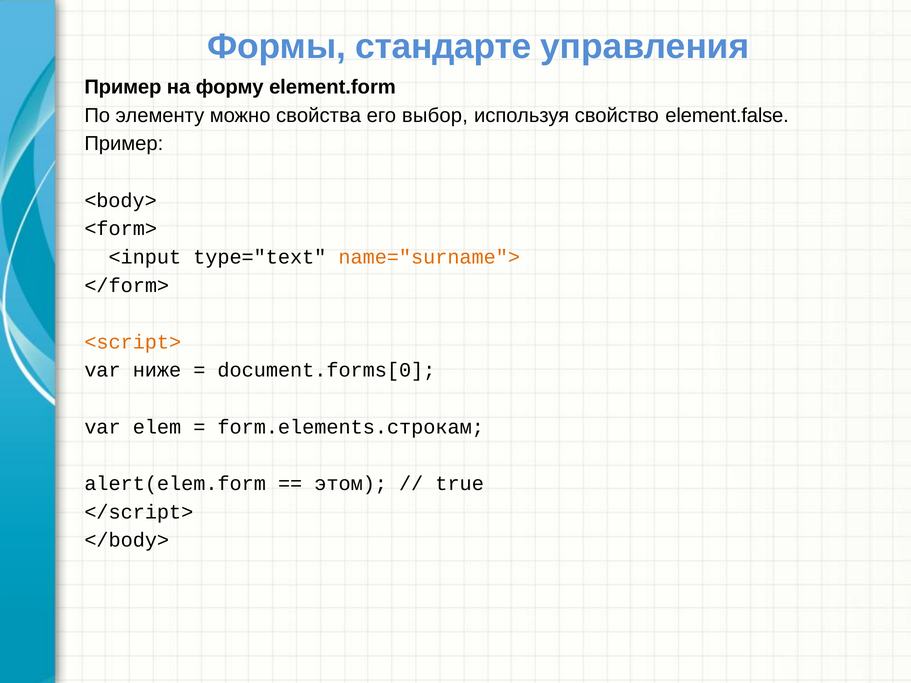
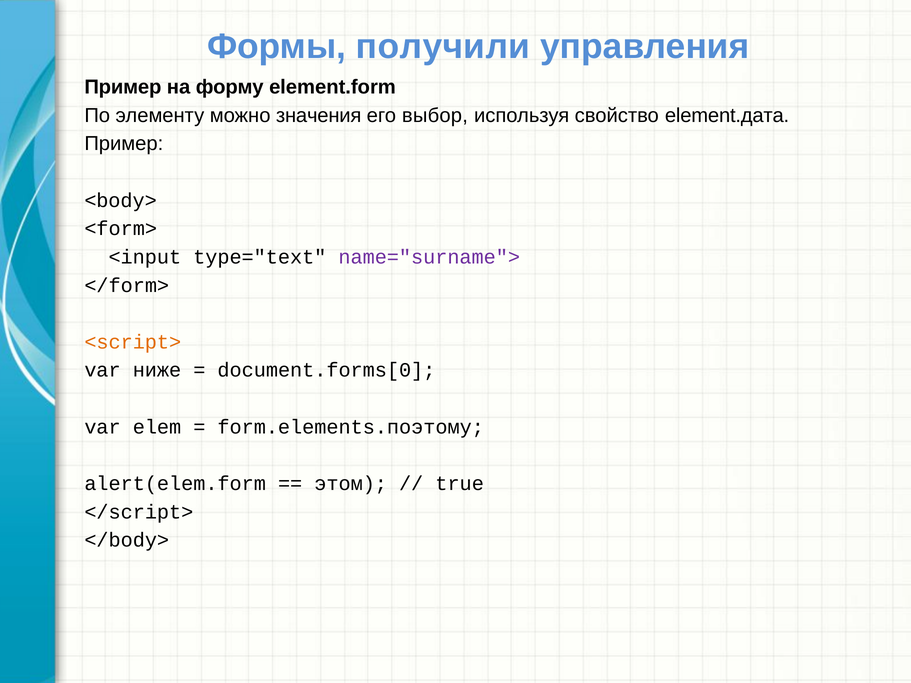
стандарте: стандарте -> получили
свойства: свойства -> значения
element.false: element.false -> element.дата
name="surname"> colour: orange -> purple
form.elements.строкам: form.elements.строкам -> form.elements.поэтому
